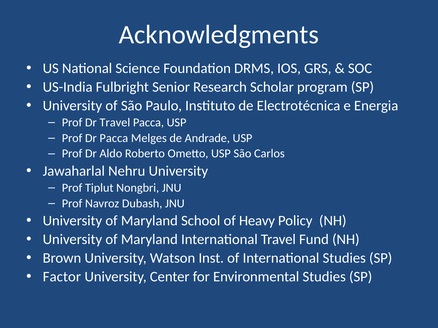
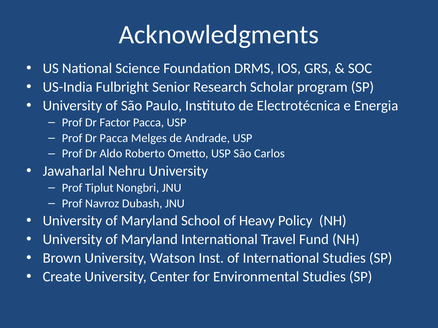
Dr Travel: Travel -> Factor
Factor: Factor -> Create
